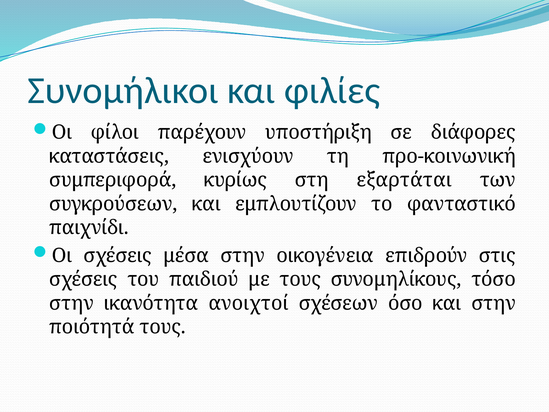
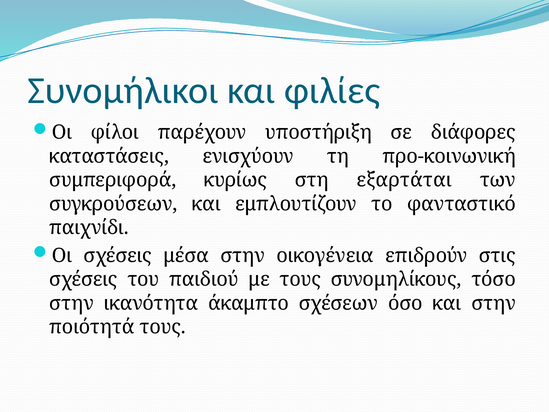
ανοιχτοί: ανοιχτοί -> άκαμπτο
